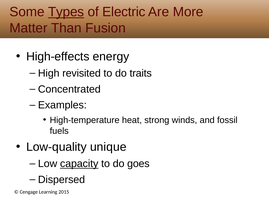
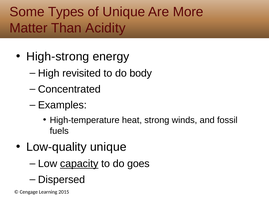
Types underline: present -> none
of Electric: Electric -> Unique
Fusion: Fusion -> Acidity
High-effects: High-effects -> High-strong
traits: traits -> body
